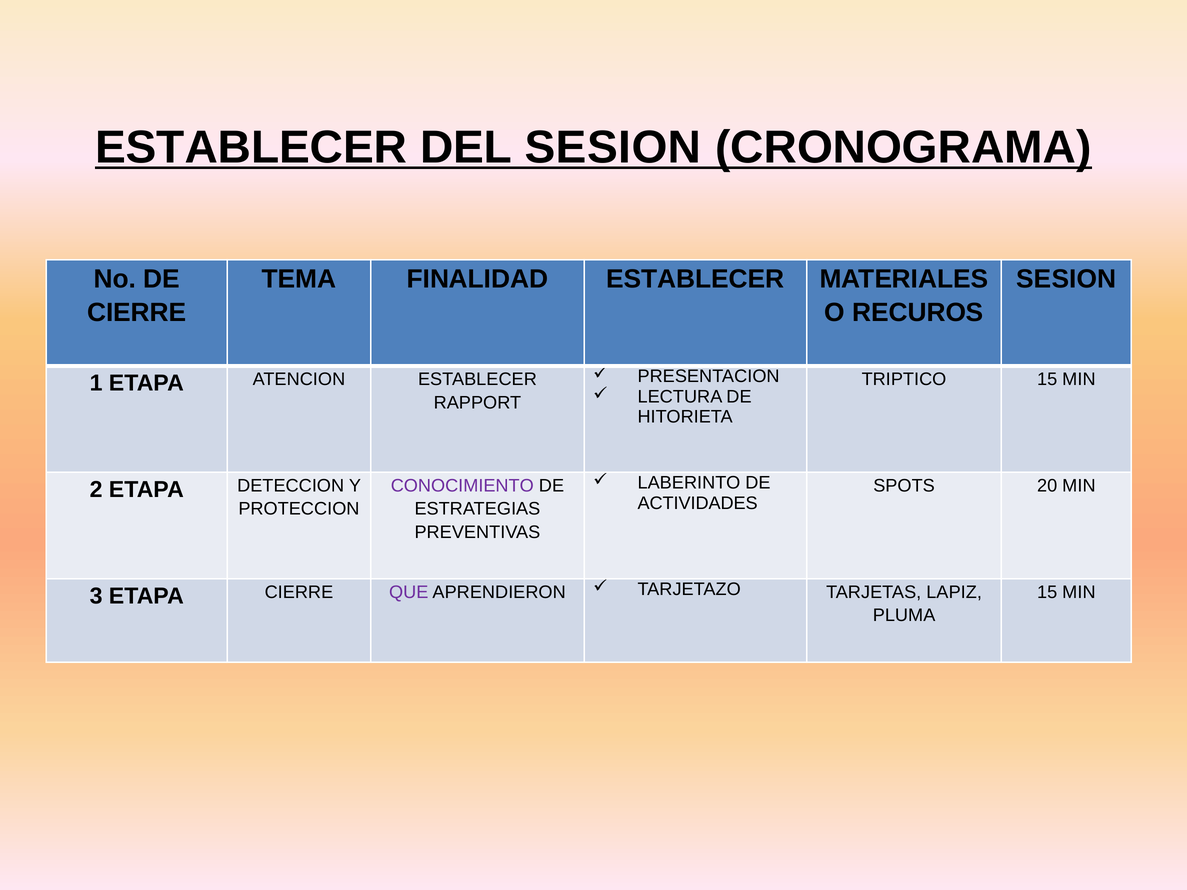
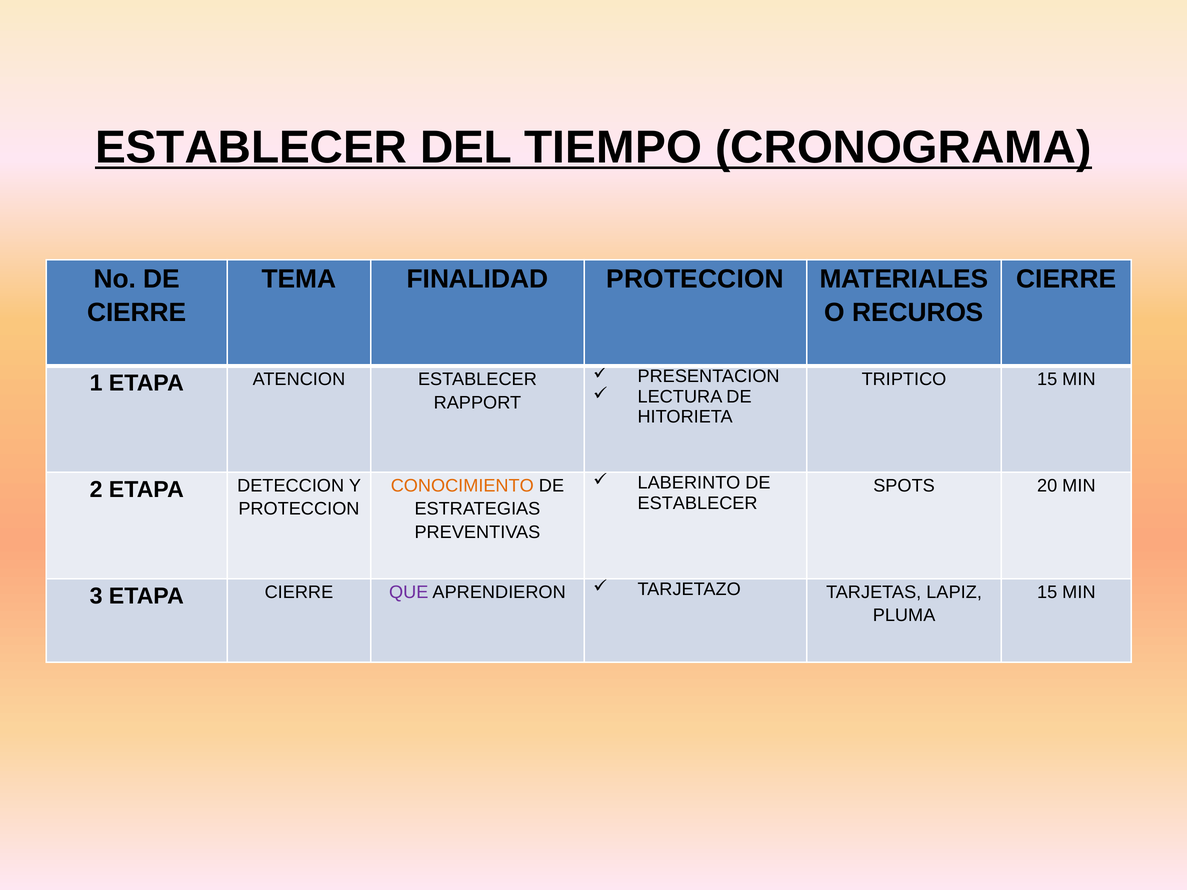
DEL SESION: SESION -> TIEMPO
FINALIDAD ESTABLECER: ESTABLECER -> PROTECCION
SESION at (1066, 279): SESION -> CIERRE
CONOCIMIENTO colour: purple -> orange
ACTIVIDADES at (698, 503): ACTIVIDADES -> ESTABLECER
